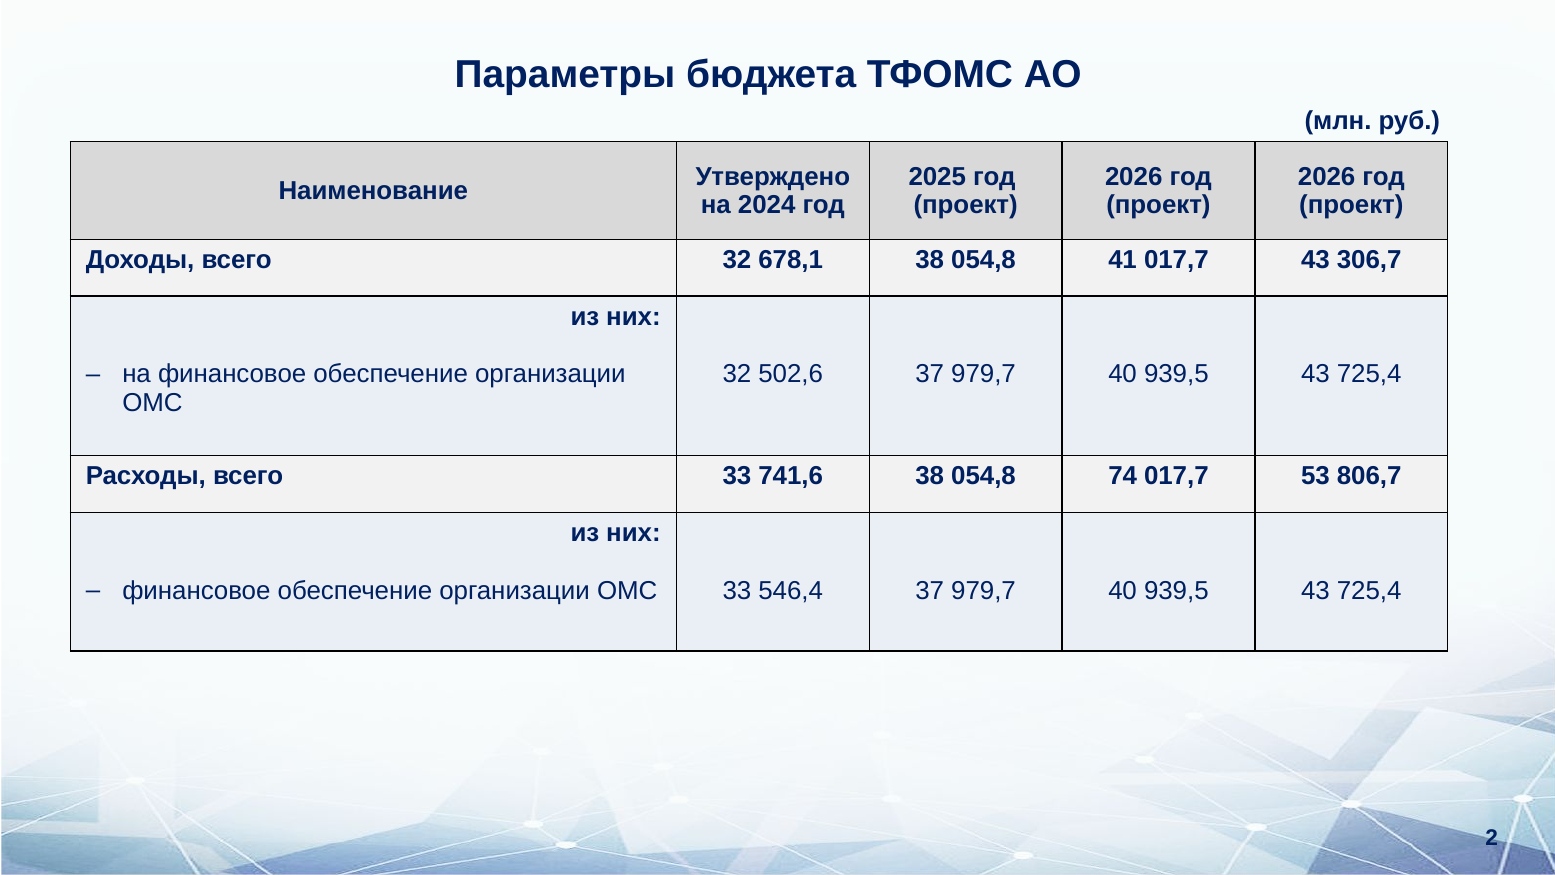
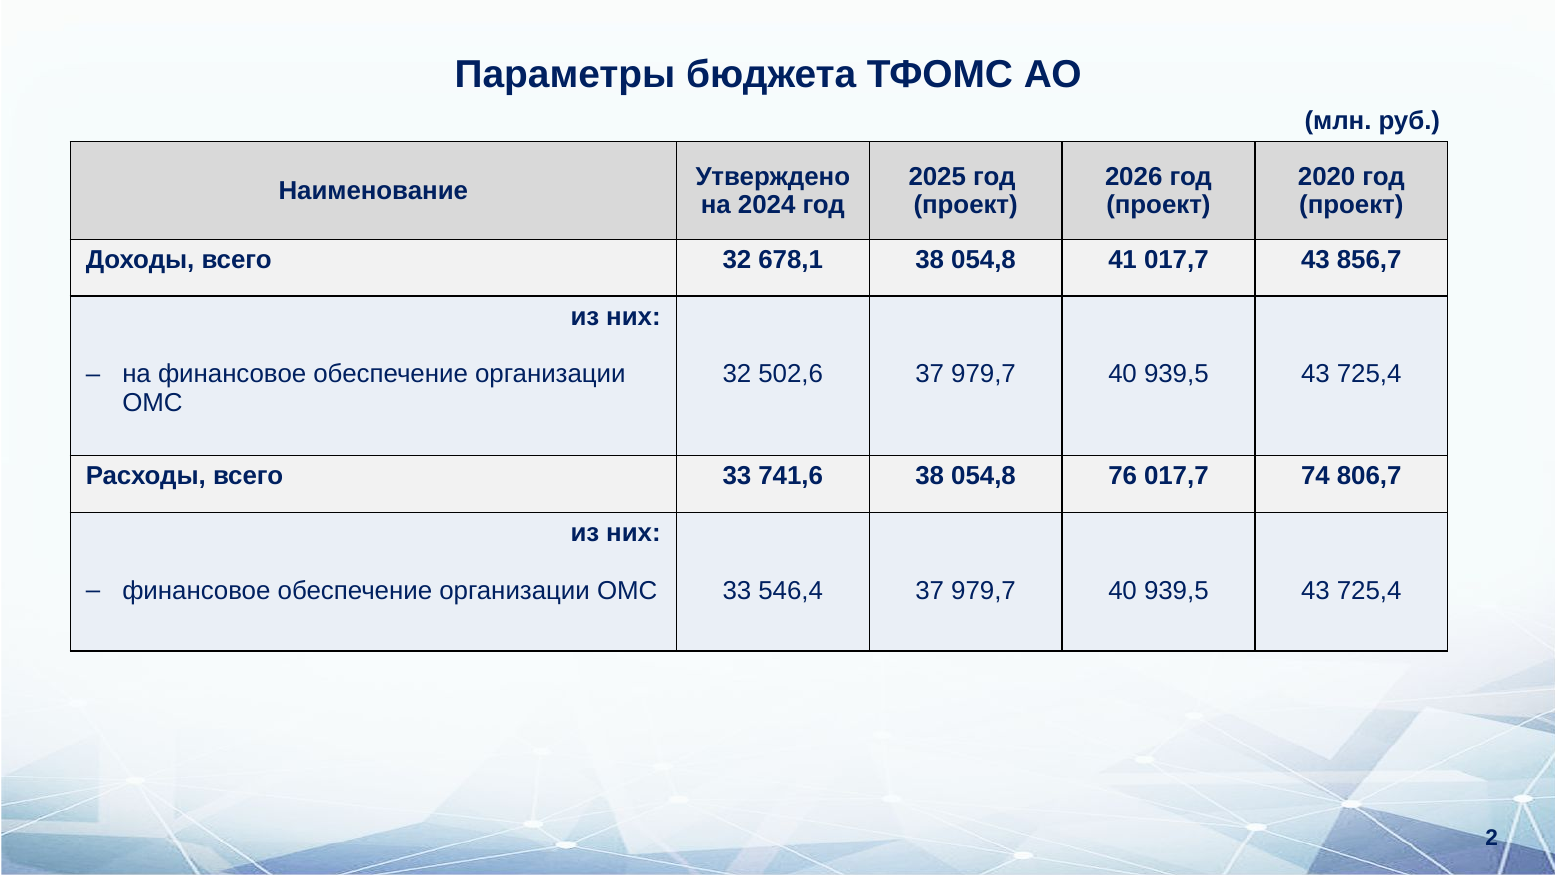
2026 at (1327, 177): 2026 -> 2020
306,7: 306,7 -> 856,7
74: 74 -> 76
53: 53 -> 74
